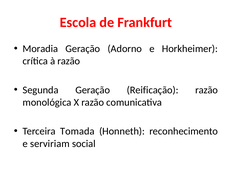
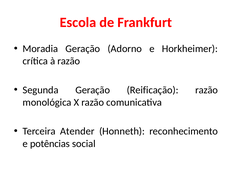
Tomada: Tomada -> Atender
serviriam: serviriam -> potências
